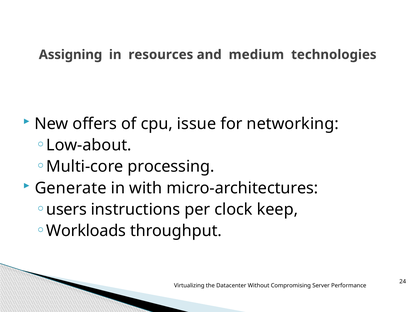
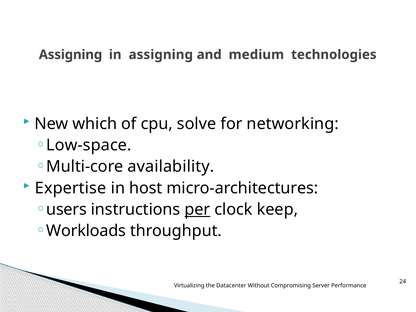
in resources: resources -> assigning
offers: offers -> which
issue: issue -> solve
Low-about: Low-about -> Low-space
processing: processing -> availability
Generate: Generate -> Expertise
with: with -> host
per underline: none -> present
